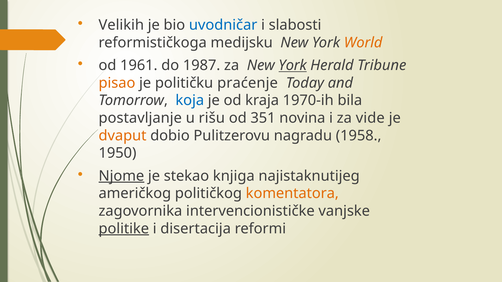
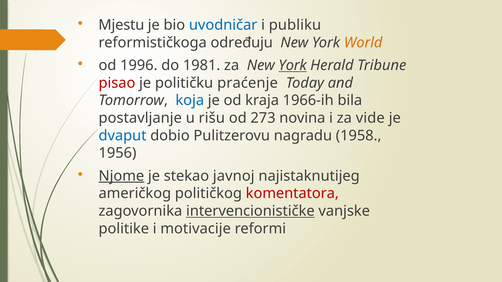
Velikih: Velikih -> Mjestu
slabosti: slabosti -> publiku
medijsku: medijsku -> određuju
1961: 1961 -> 1996
1987: 1987 -> 1981
pisao colour: orange -> red
1970-ih: 1970-ih -> 1966-ih
351: 351 -> 273
dvaput colour: orange -> blue
1950: 1950 -> 1956
knjiga: knjiga -> javnoj
komentatora colour: orange -> red
intervencionističke underline: none -> present
politike underline: present -> none
disertacija: disertacija -> motivacije
